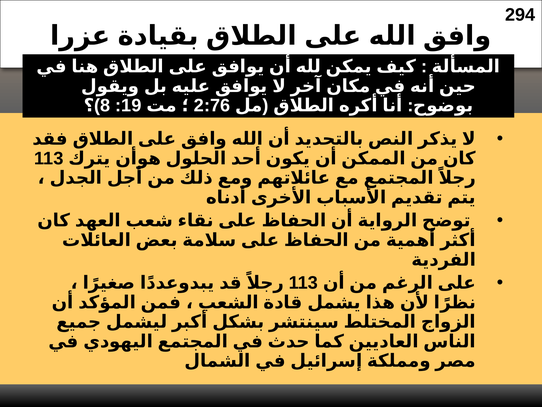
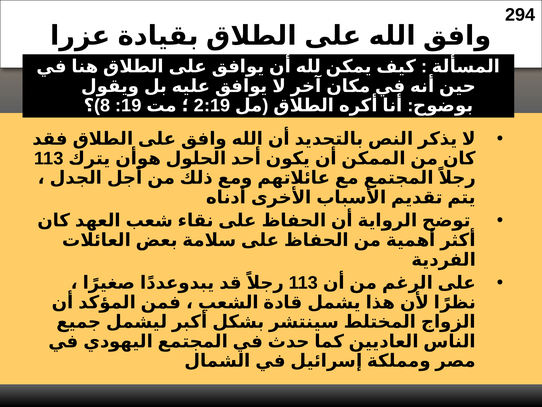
2:76: 2:76 -> 2:19
